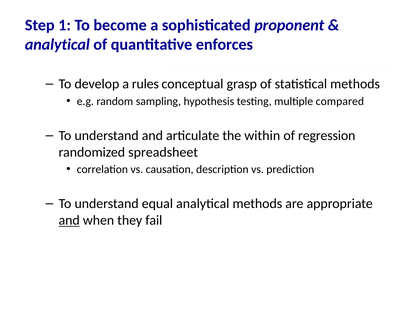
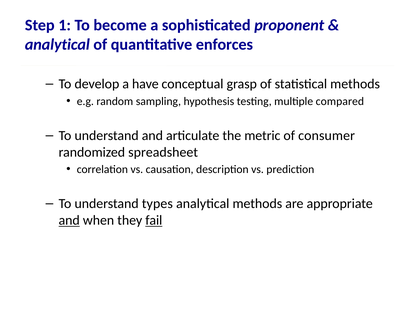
rules: rules -> have
within: within -> metric
regression: regression -> consumer
equal: equal -> types
fail underline: none -> present
